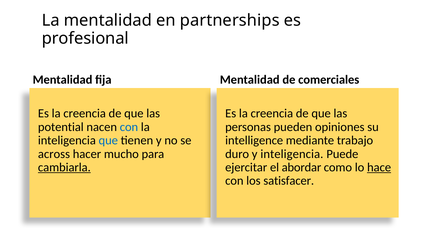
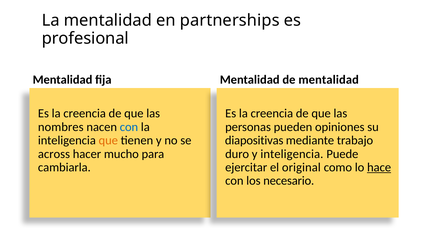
de comerciales: comerciales -> mentalidad
potential: potential -> nombres
que at (108, 140) colour: blue -> orange
intelligence: intelligence -> diapositivas
cambiarla underline: present -> none
abordar: abordar -> original
satisfacer: satisfacer -> necesario
